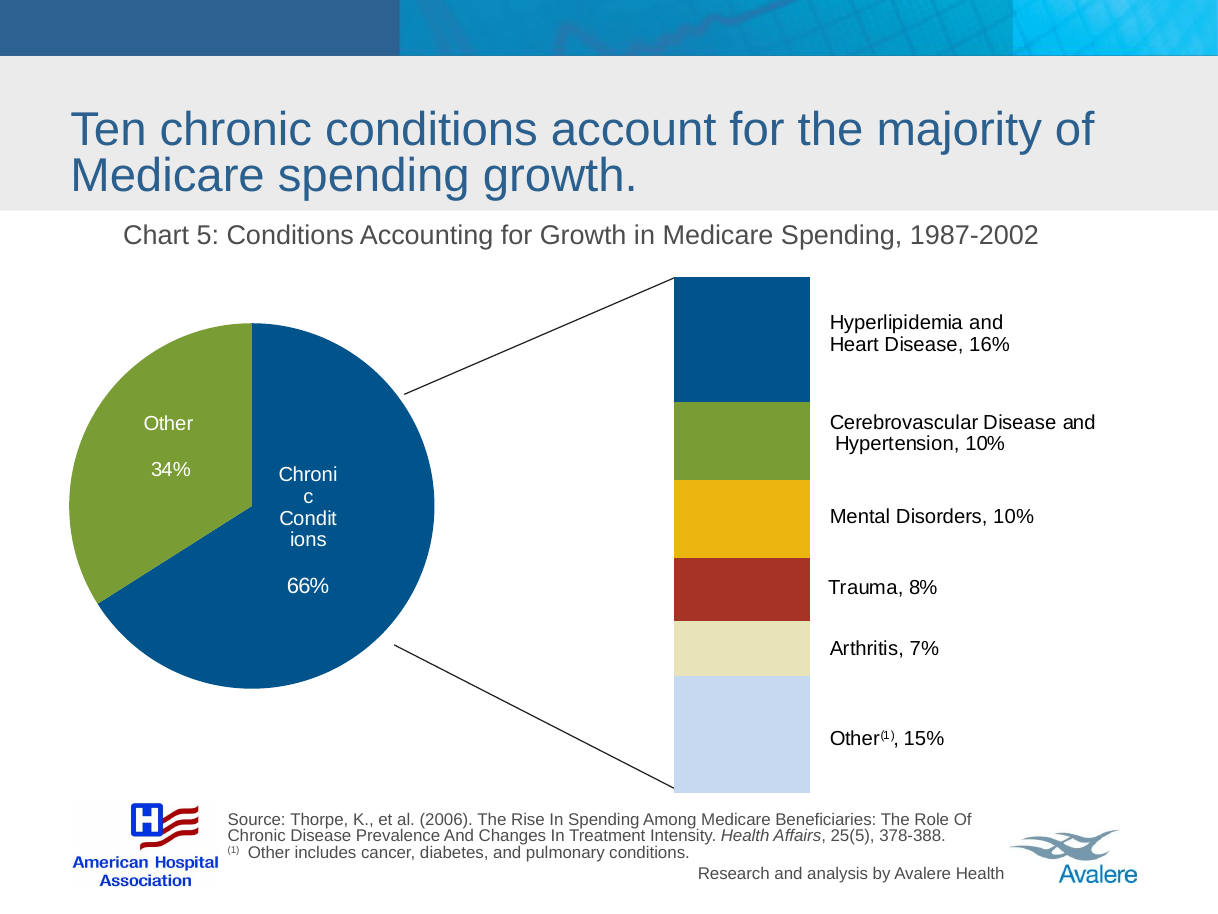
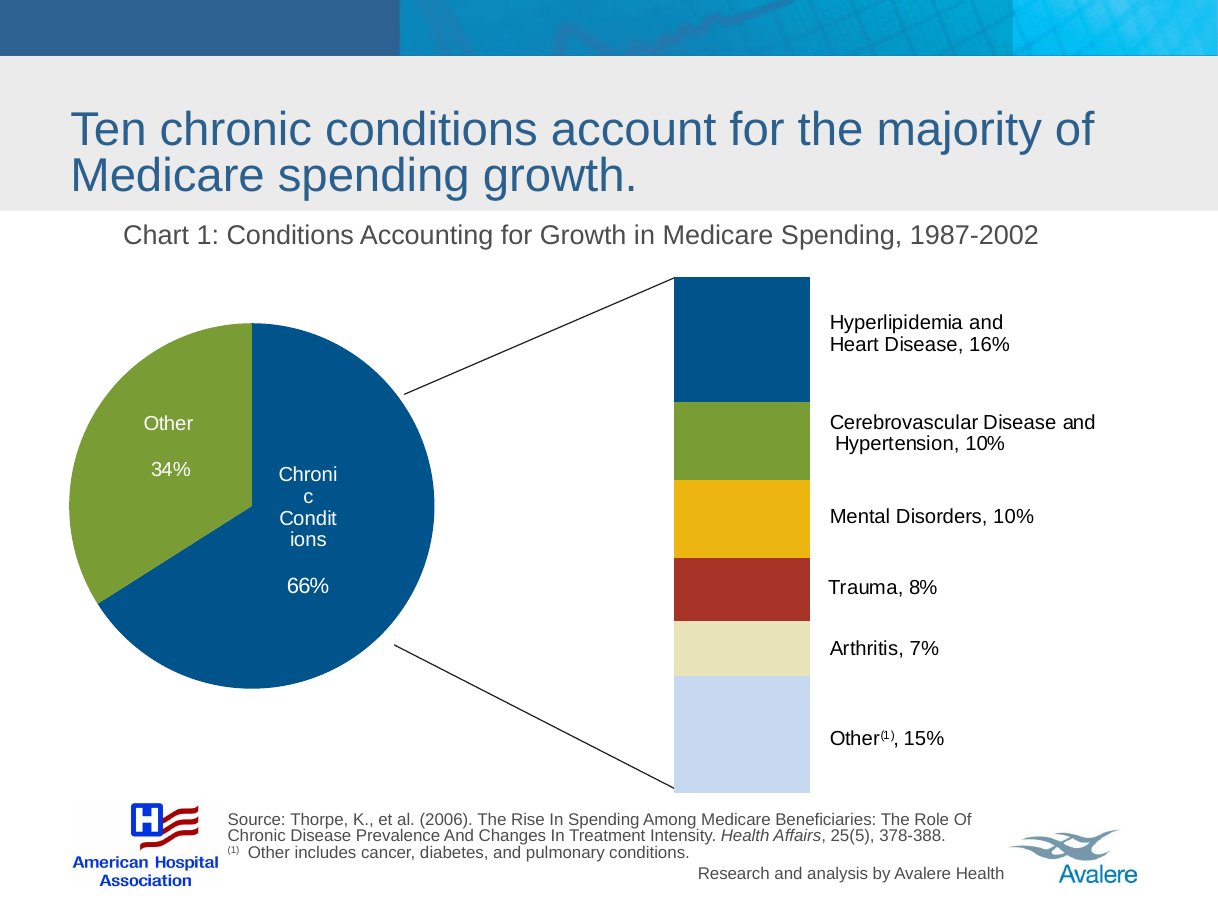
Chart 5: 5 -> 1
